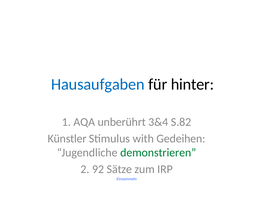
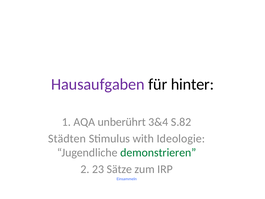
Hausaufgaben colour: blue -> purple
Künstler: Künstler -> Städten
Gedeihen: Gedeihen -> Ideologie
92: 92 -> 23
